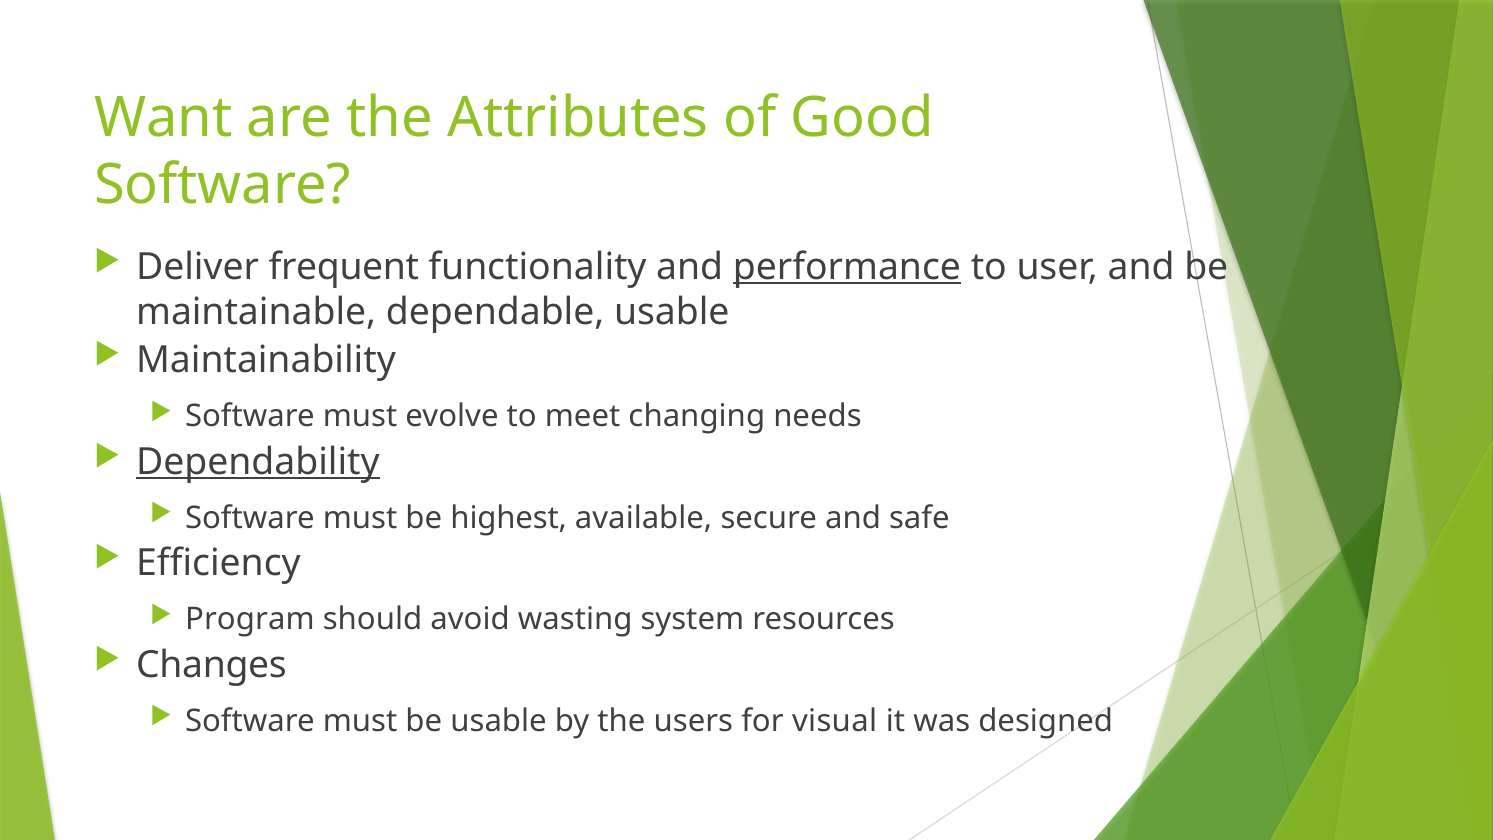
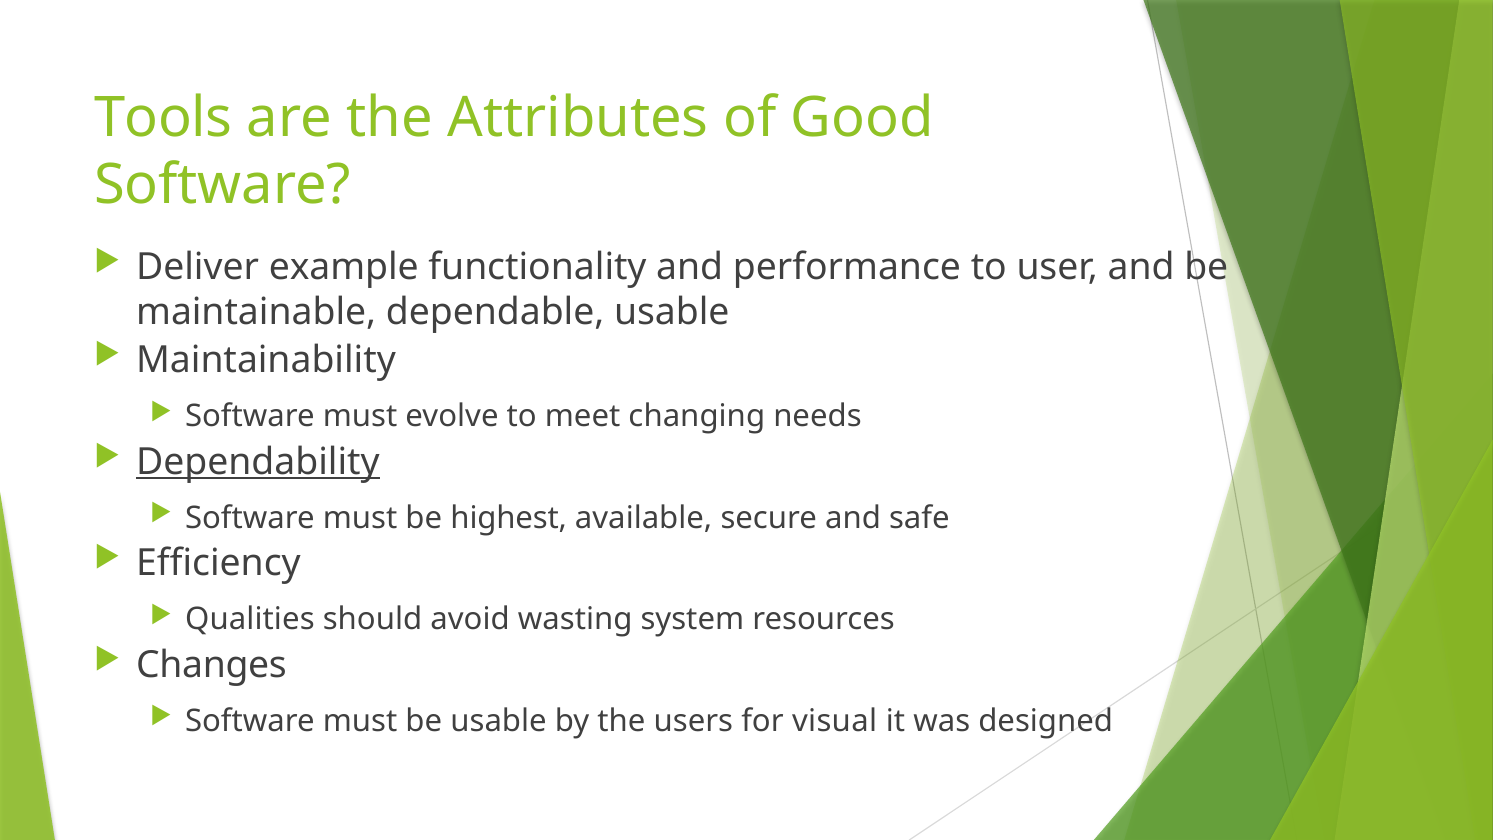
Want: Want -> Tools
frequent: frequent -> example
performance underline: present -> none
Program: Program -> Qualities
